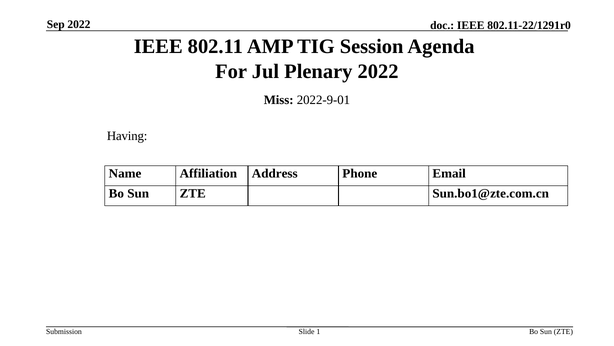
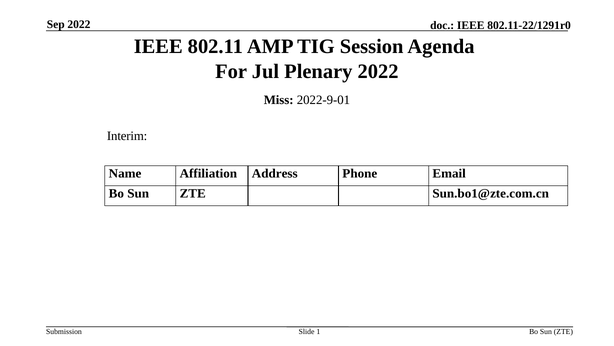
Having: Having -> Interim
